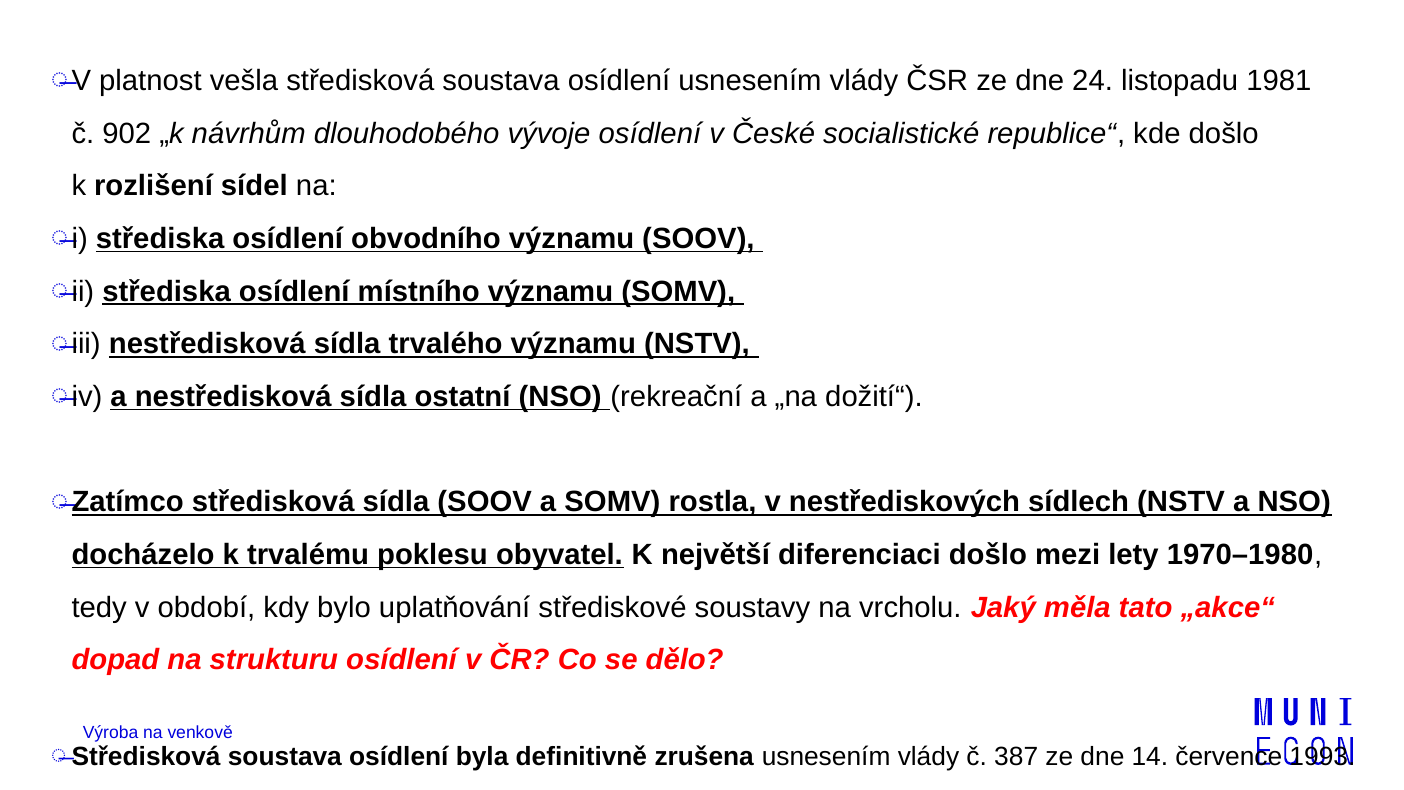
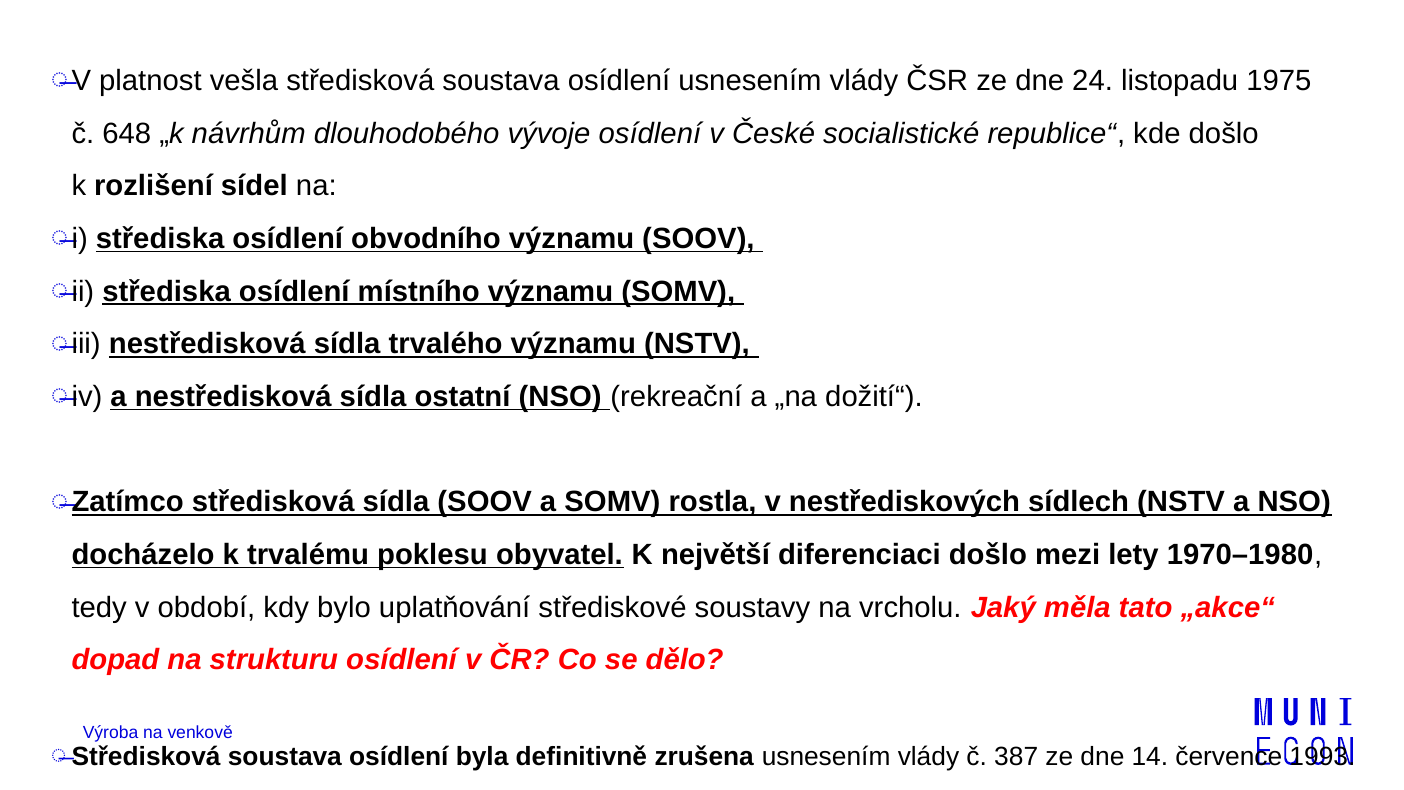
1981: 1981 -> 1975
902: 902 -> 648
